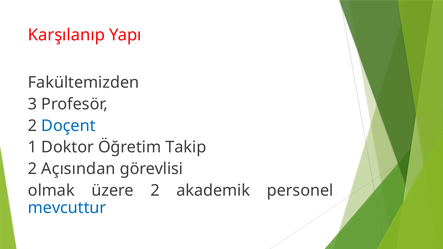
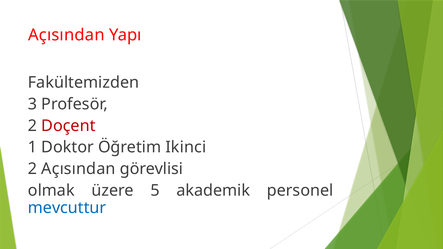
Karşılanıp at (66, 35): Karşılanıp -> Açısından
Doçent colour: blue -> red
Takip: Takip -> Ikinci
üzere 2: 2 -> 5
